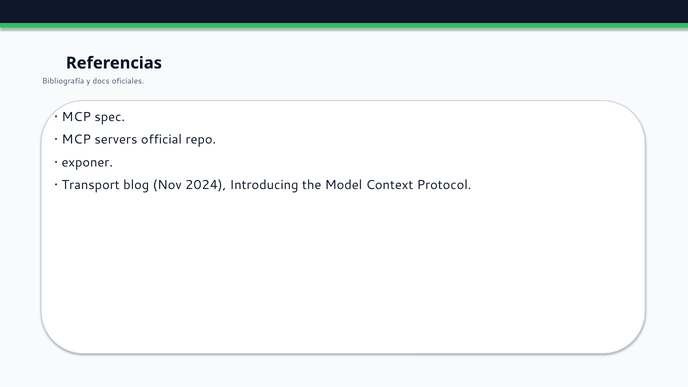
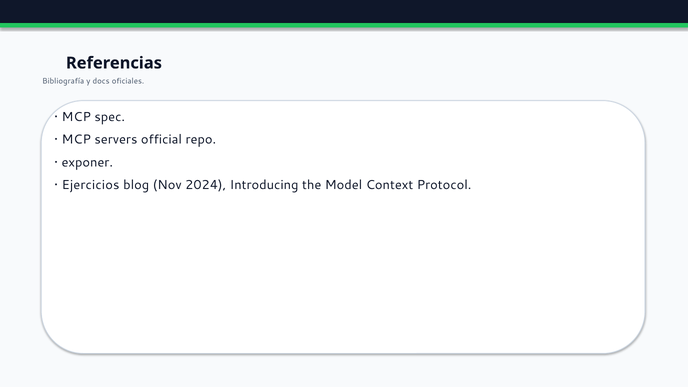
Transport: Transport -> Ejercicios
